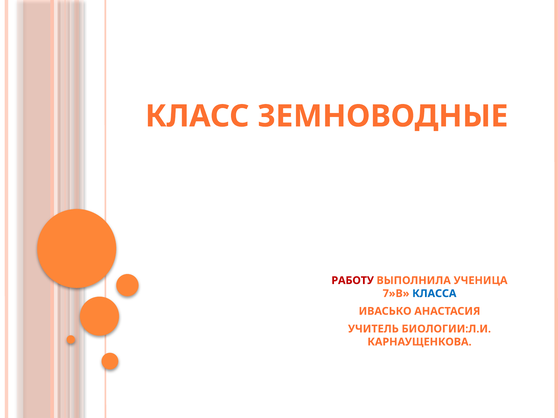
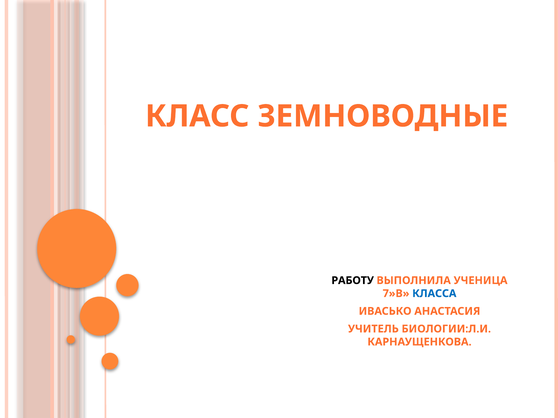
РАБОТУ colour: red -> black
